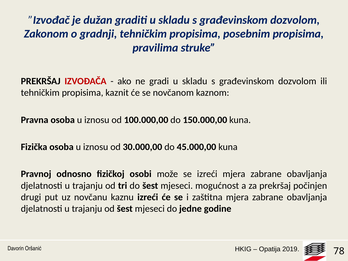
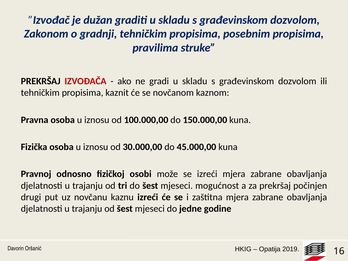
78: 78 -> 16
